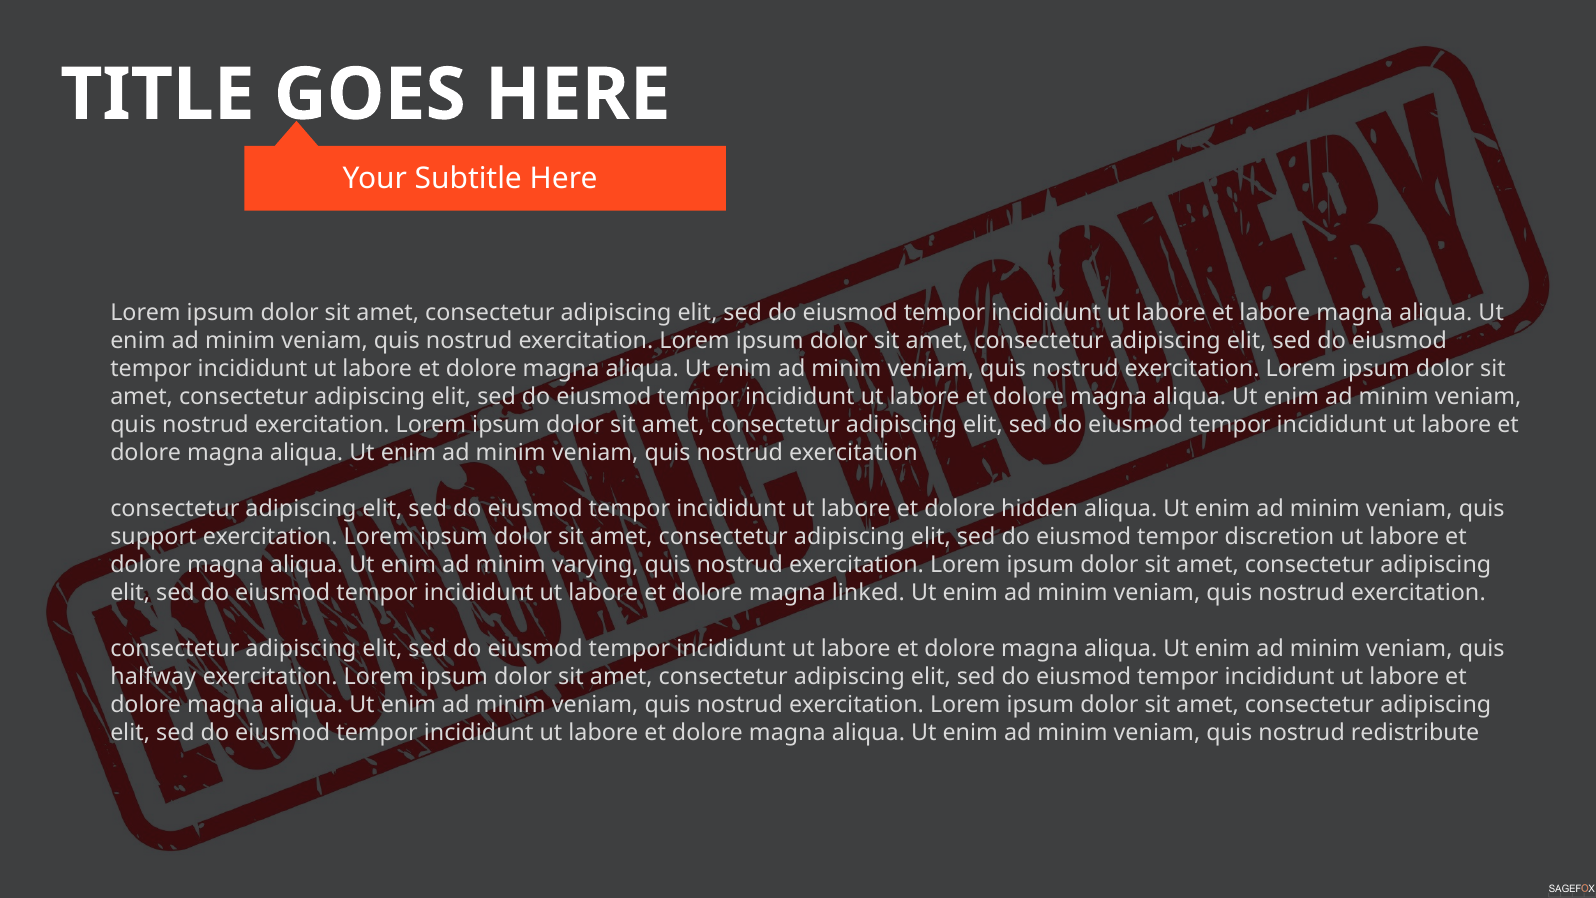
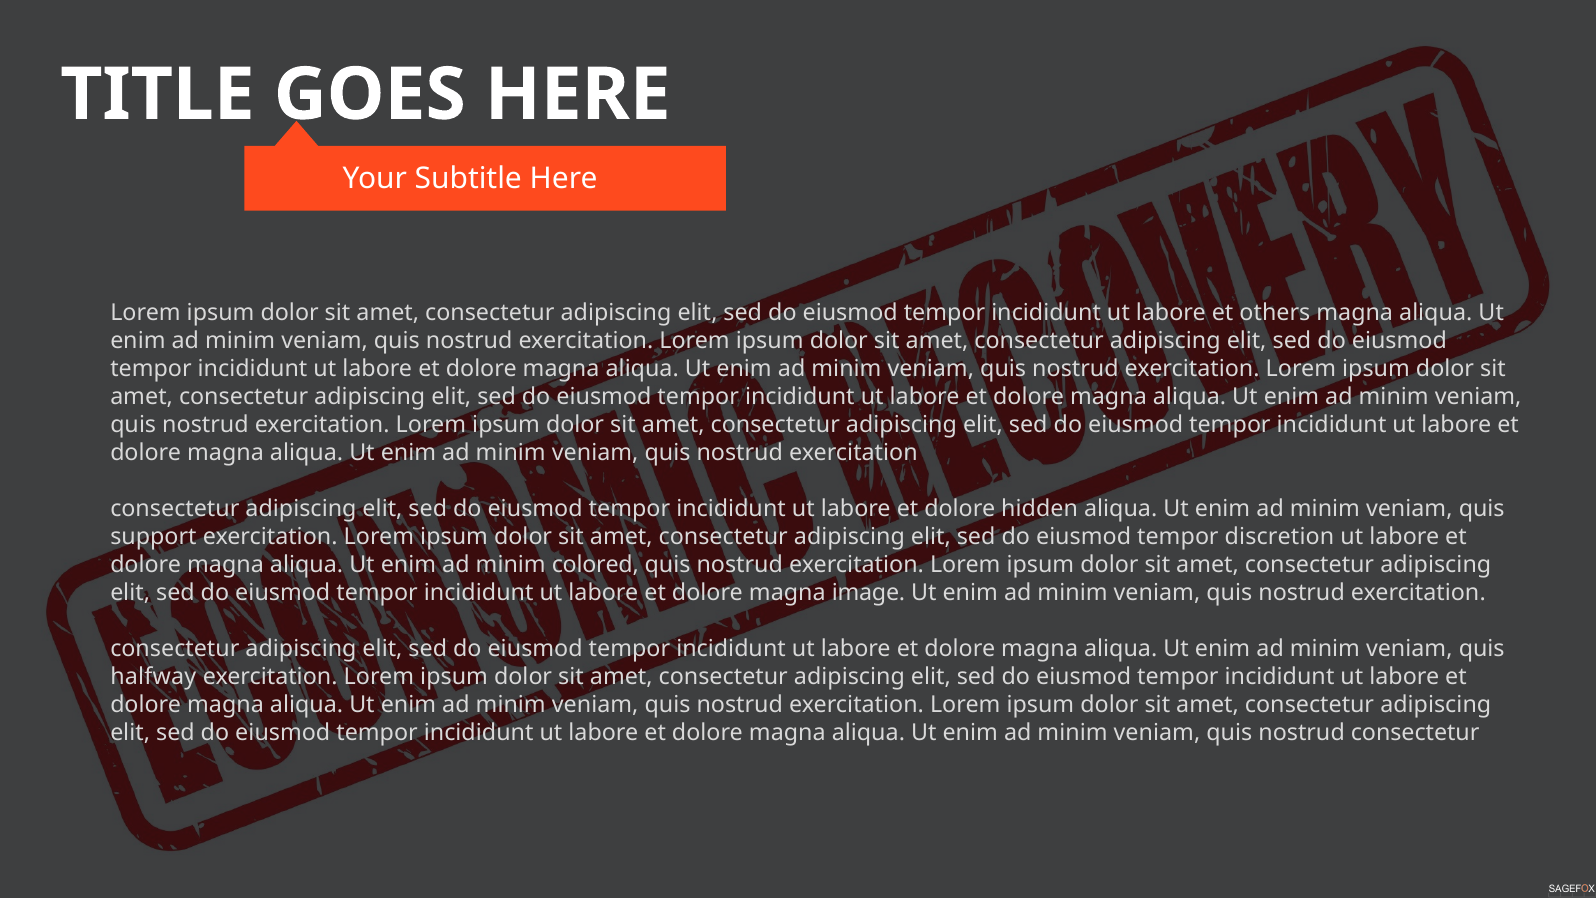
et labore: labore -> others
varying: varying -> colored
linked: linked -> image
nostrud redistribute: redistribute -> consectetur
